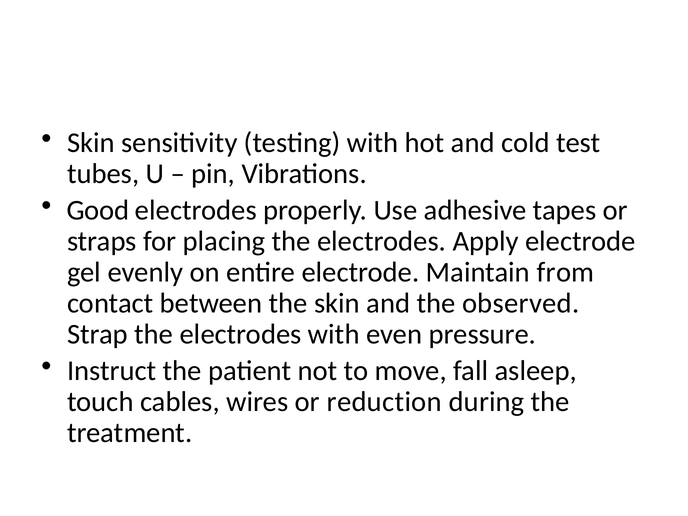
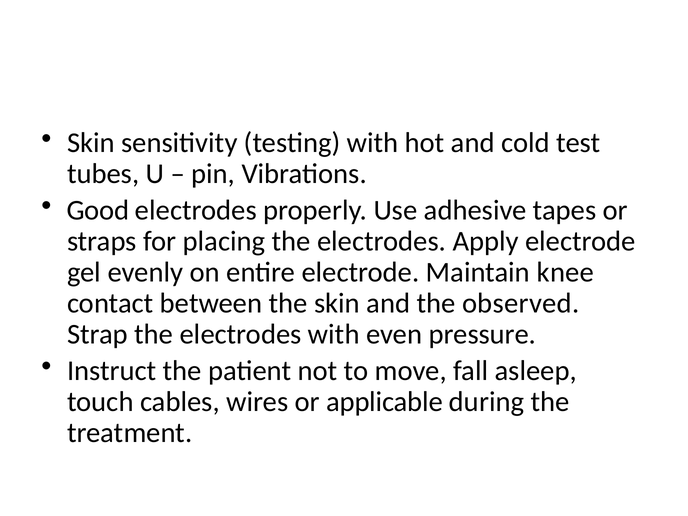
from: from -> knee
reduction: reduction -> applicable
